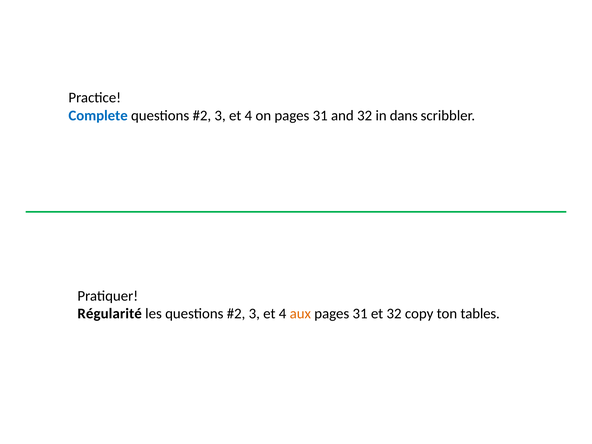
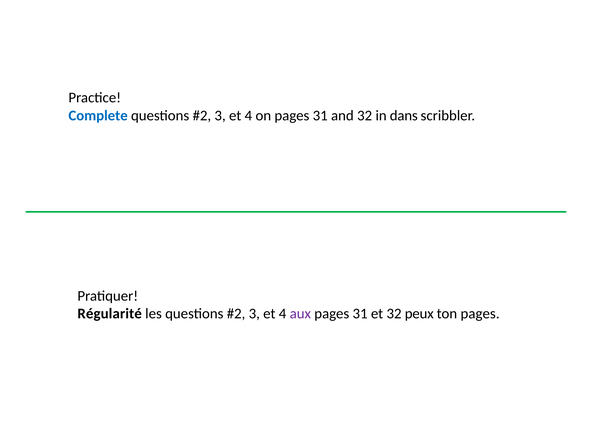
aux colour: orange -> purple
copy: copy -> peux
ton tables: tables -> pages
